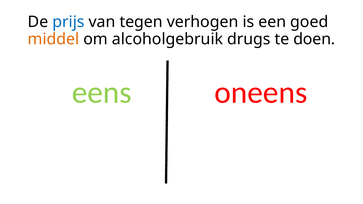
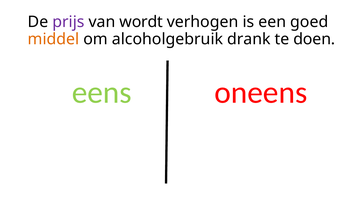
prijs colour: blue -> purple
tegen: tegen -> wordt
drugs: drugs -> drank
